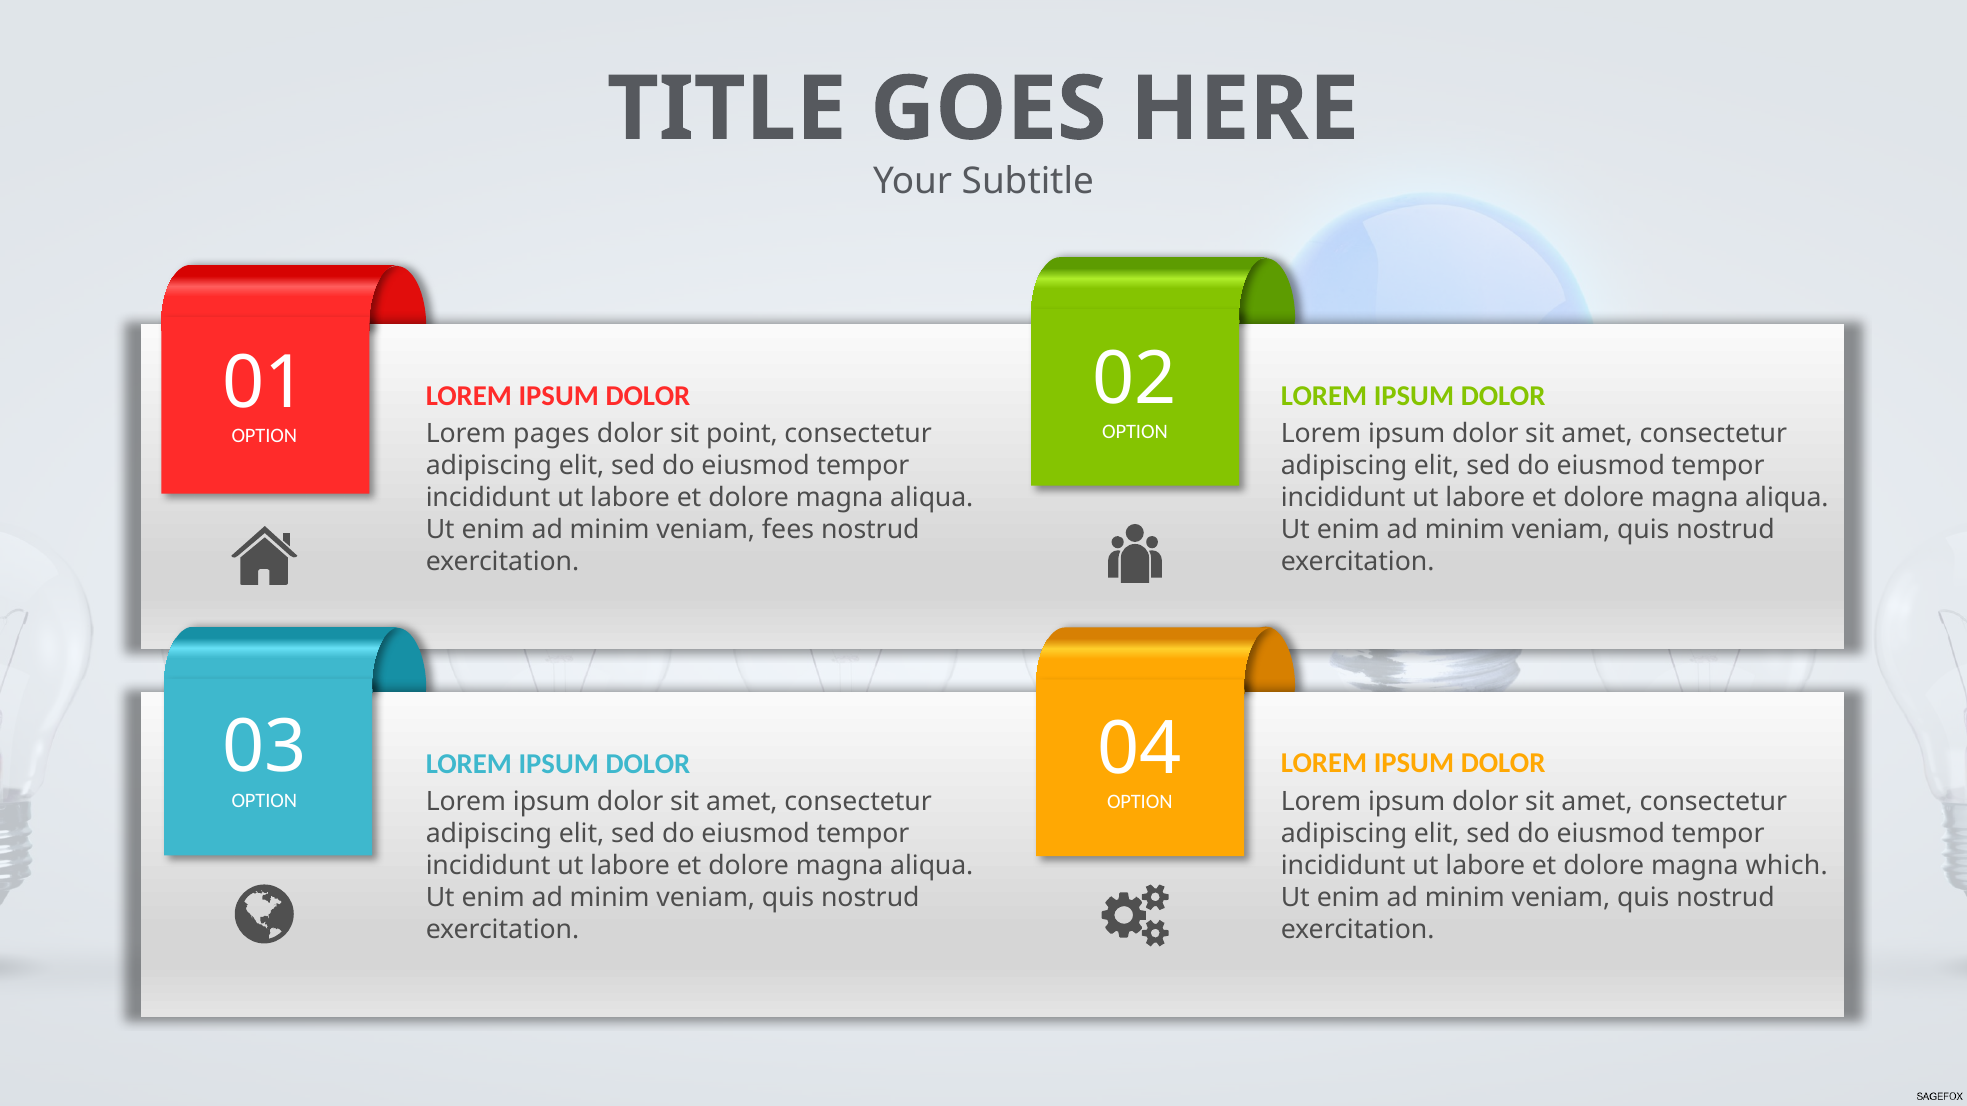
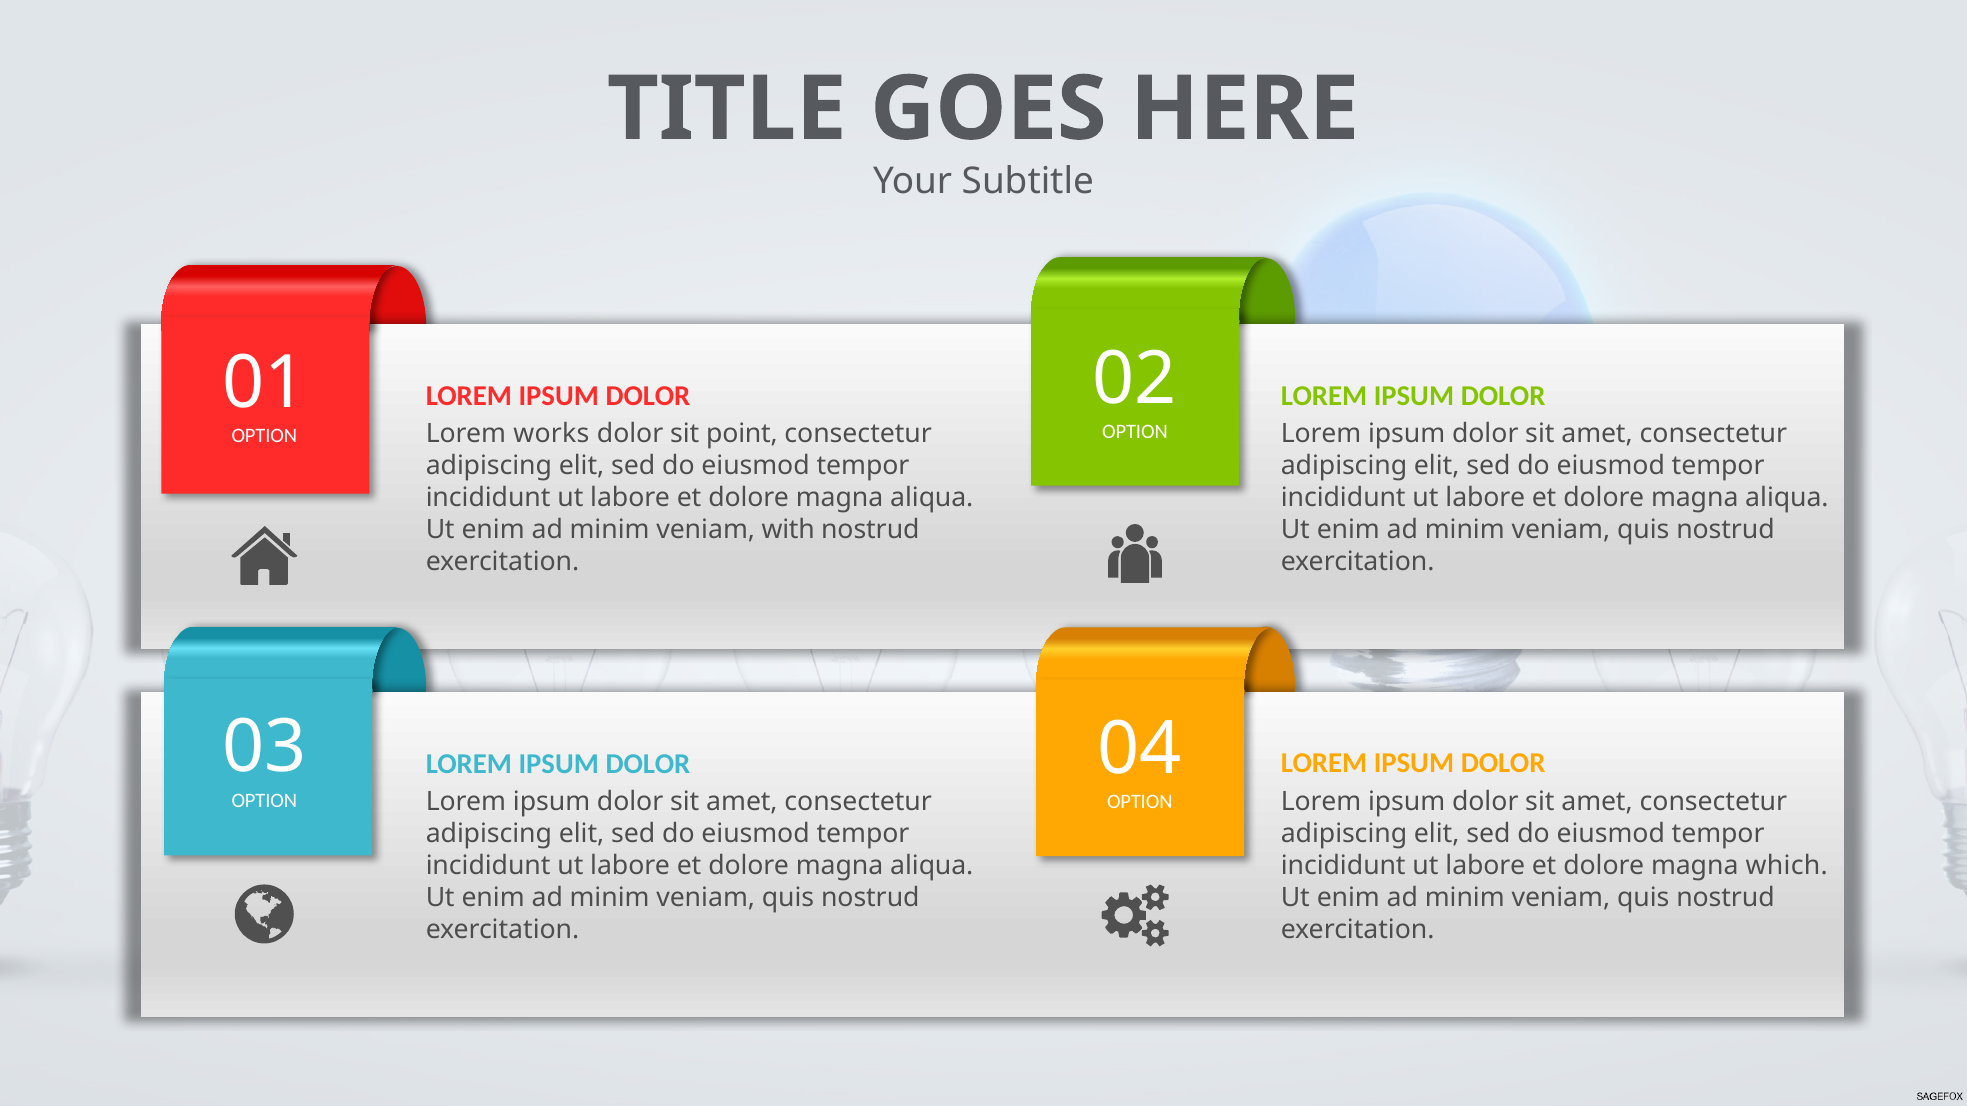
pages: pages -> works
fees: fees -> with
